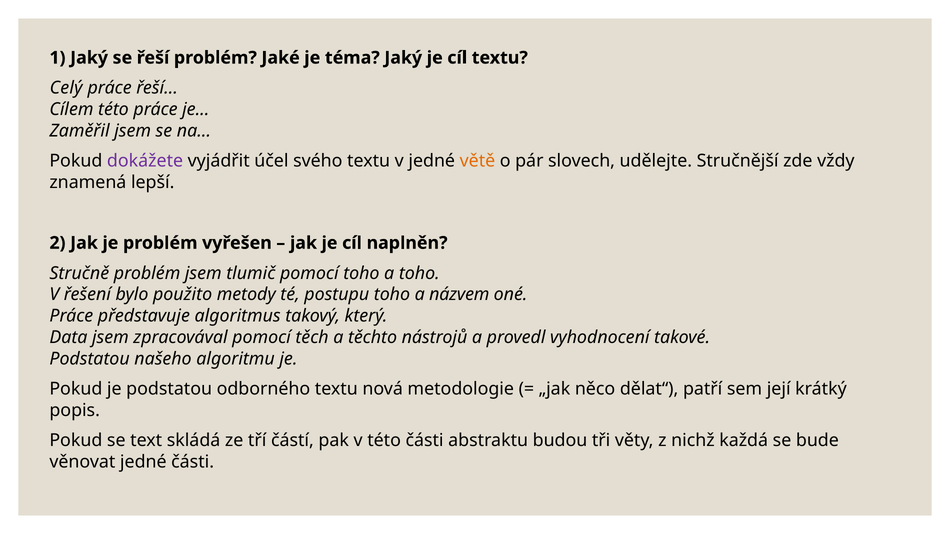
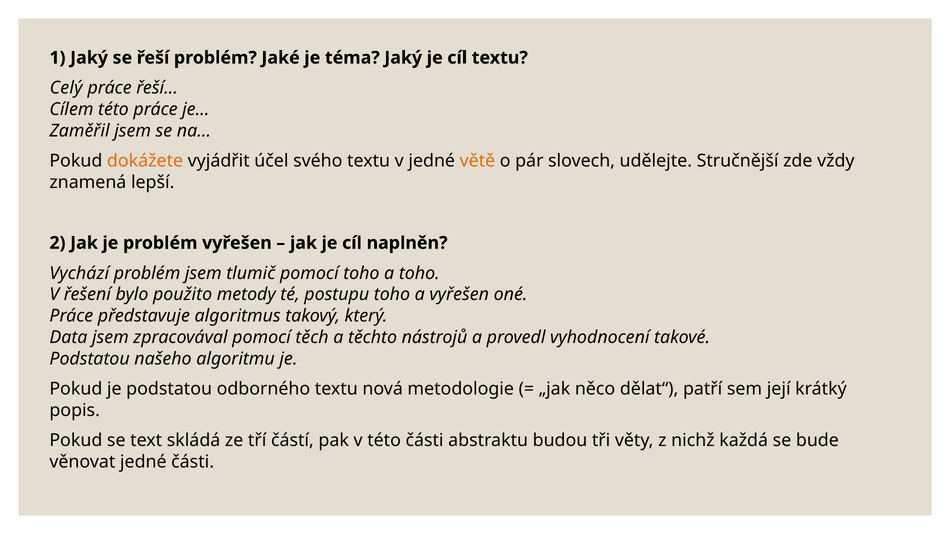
dokážete colour: purple -> orange
Stručně: Stručně -> Vychází
a názvem: názvem -> vyřešen
